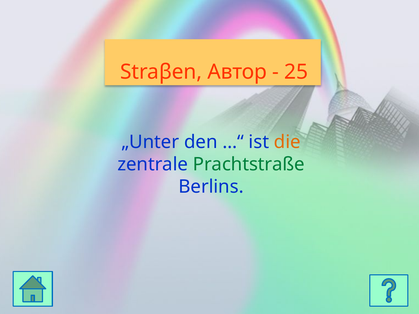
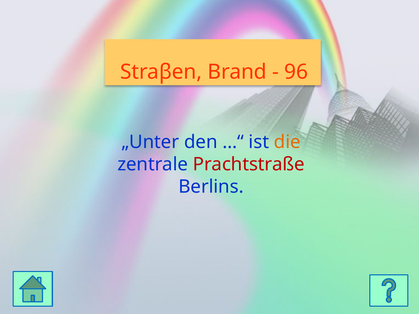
Автор: Автор -> Brand
25: 25 -> 96
Prachtstraße colour: green -> red
